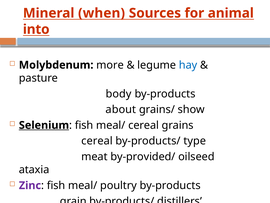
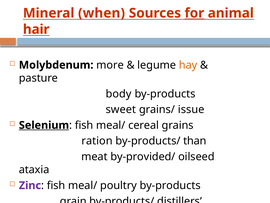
for underline: none -> present
into: into -> hair
hay colour: blue -> orange
about: about -> sweet
show: show -> issue
cereal at (97, 141): cereal -> ration
type: type -> than
